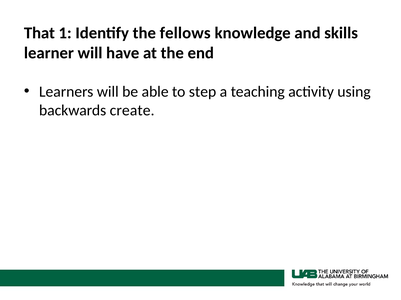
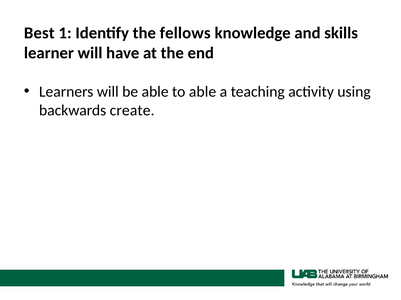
That: That -> Best
to step: step -> able
